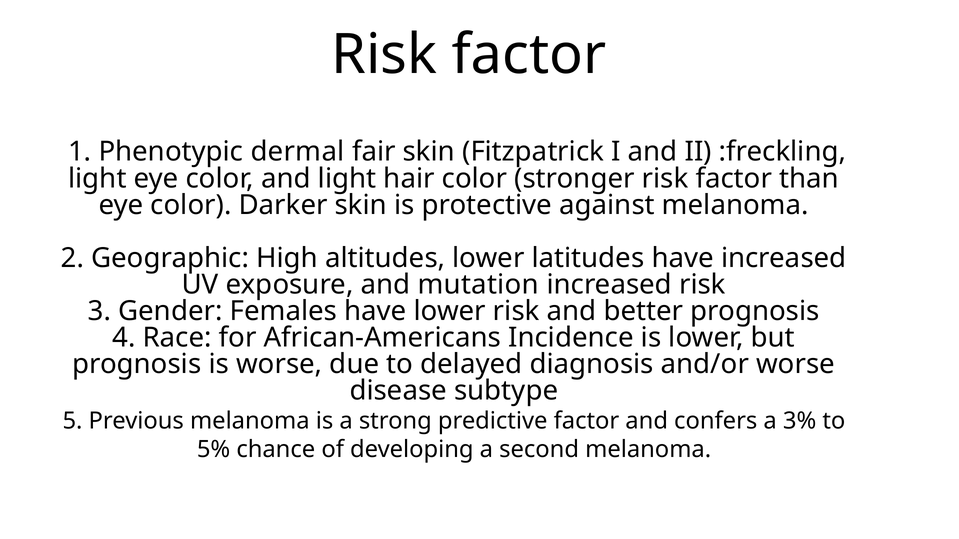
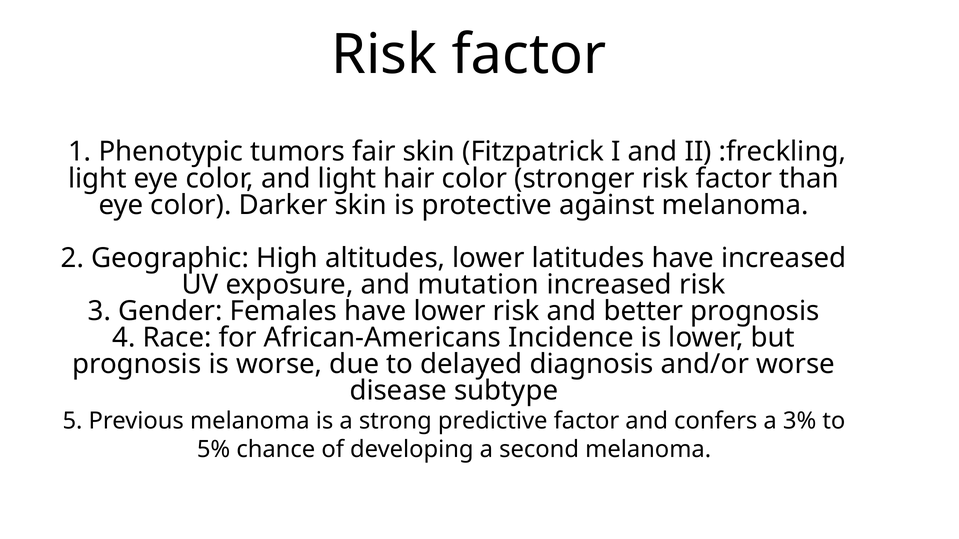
dermal: dermal -> tumors
